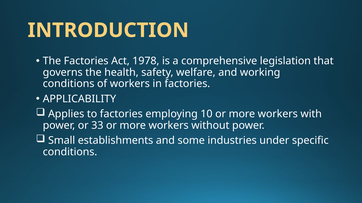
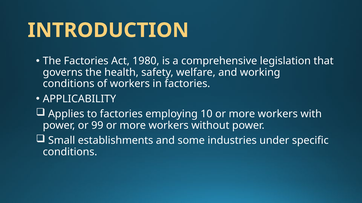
1978: 1978 -> 1980
33: 33 -> 99
